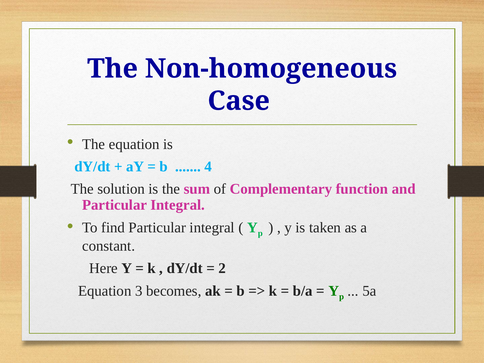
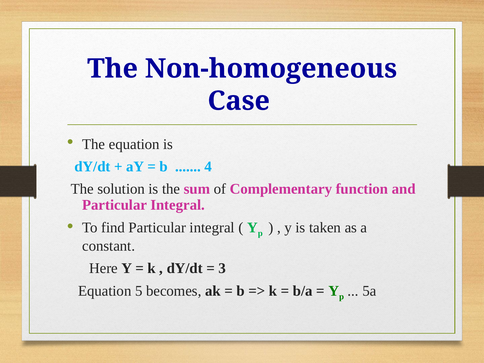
2: 2 -> 3
3: 3 -> 5
